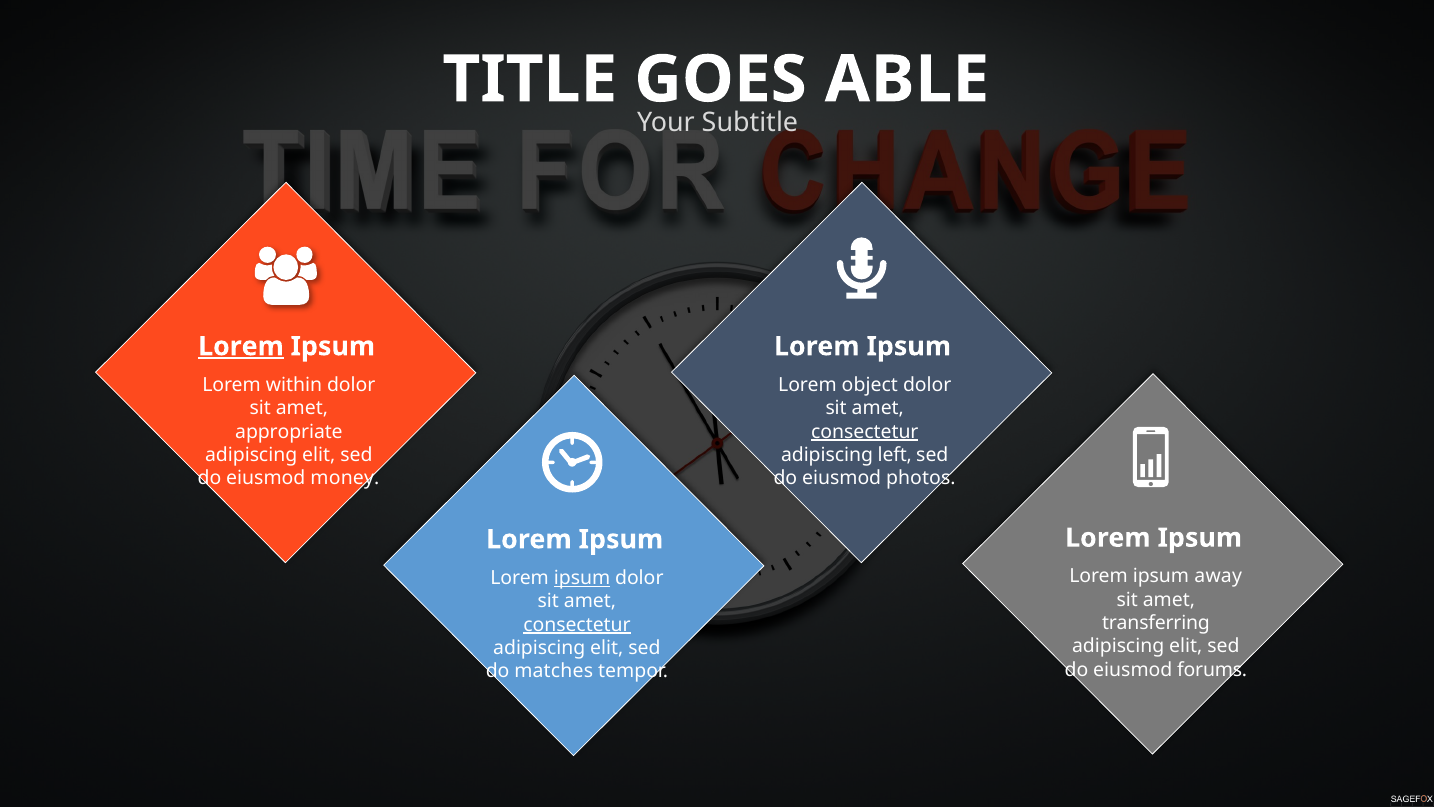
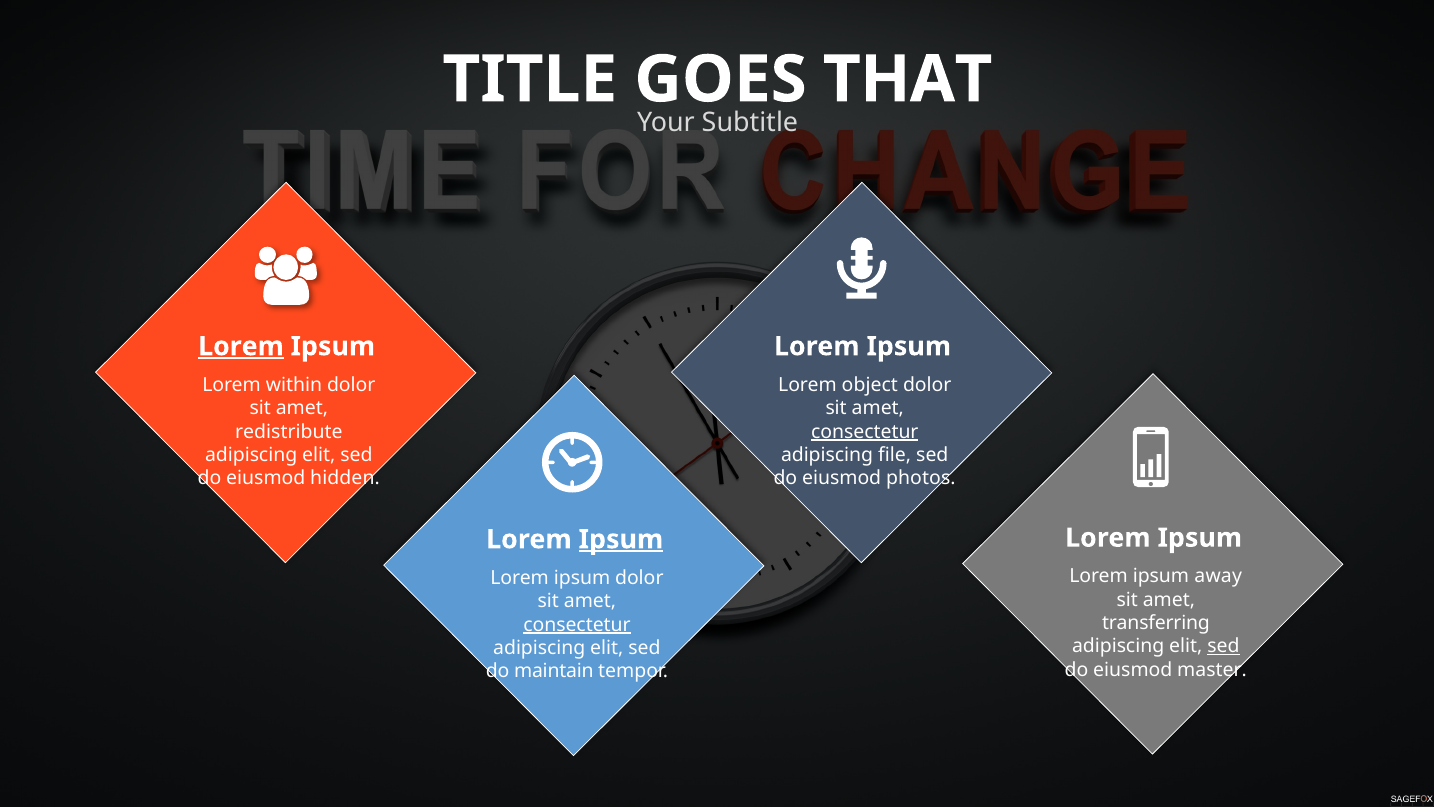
ABLE: ABLE -> THAT
appropriate: appropriate -> redistribute
left: left -> file
money: money -> hidden
Ipsum at (621, 539) underline: none -> present
ipsum at (582, 578) underline: present -> none
sed at (1223, 646) underline: none -> present
forums: forums -> master
matches: matches -> maintain
